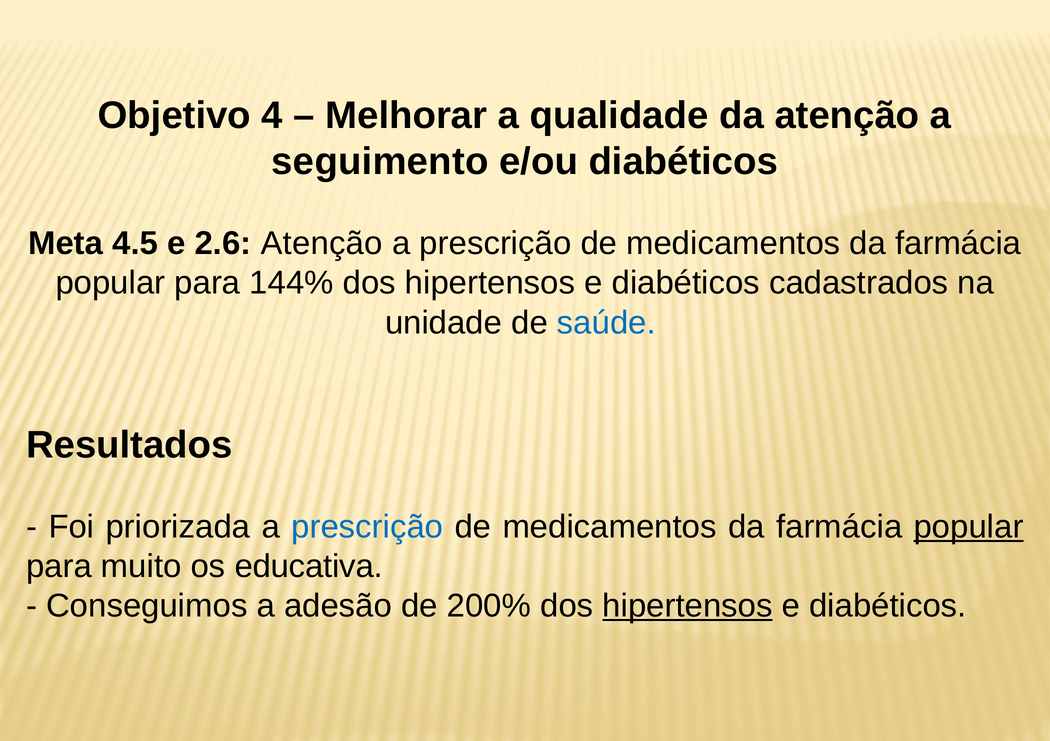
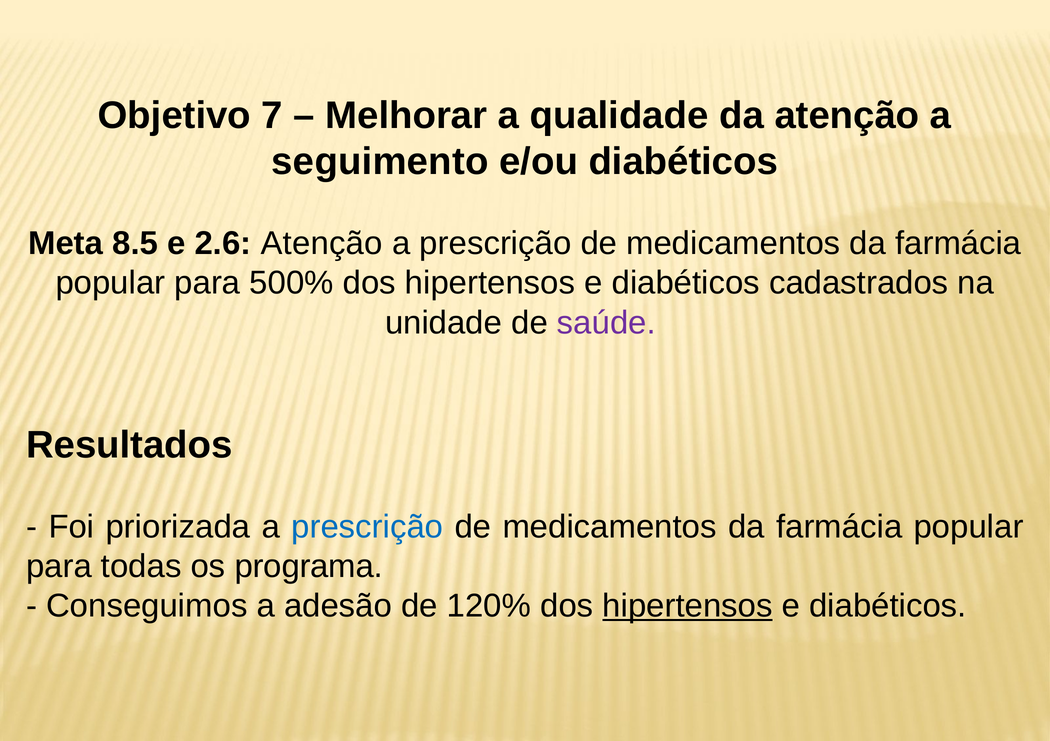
4: 4 -> 7
4.5: 4.5 -> 8.5
144%: 144% -> 500%
saúde colour: blue -> purple
popular at (969, 527) underline: present -> none
muito: muito -> todas
educativa: educativa -> programa
200%: 200% -> 120%
